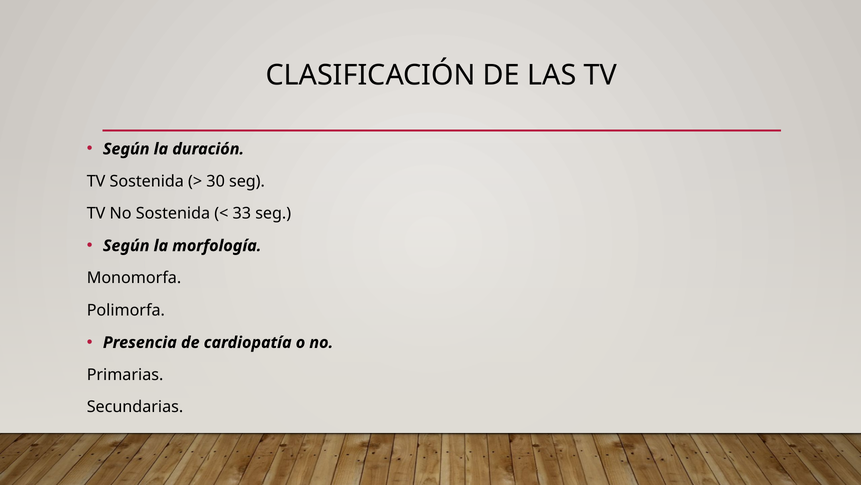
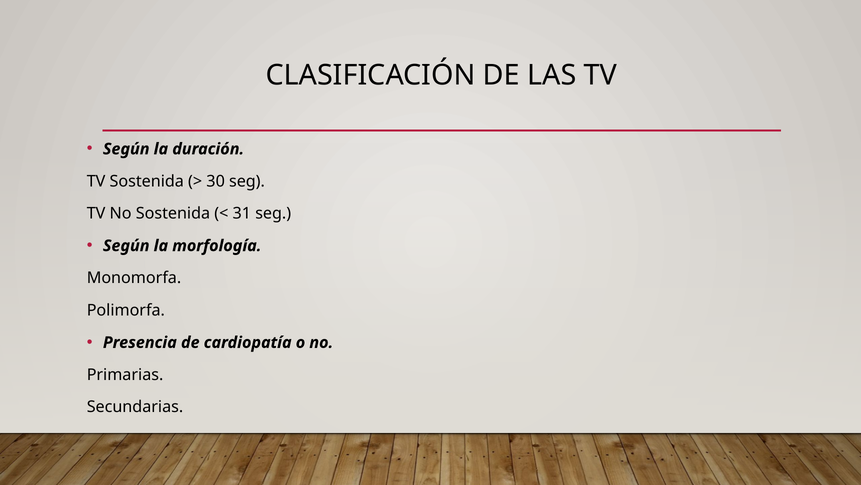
33: 33 -> 31
